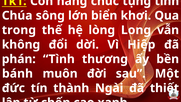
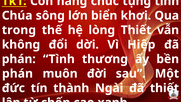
lòng Long: Long -> Thiết
bánh at (17, 73): bánh -> phán
